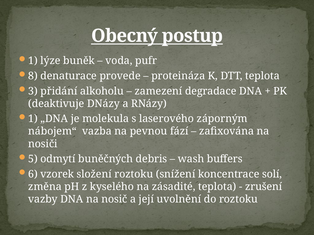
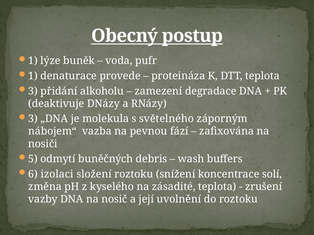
8 at (33, 76): 8 -> 1
1 at (33, 119): 1 -> 3
laserového: laserového -> světelného
vzorek: vzorek -> izolaci
